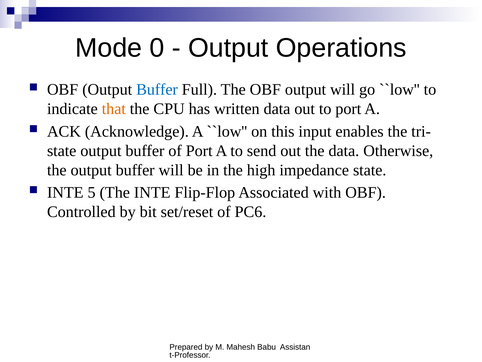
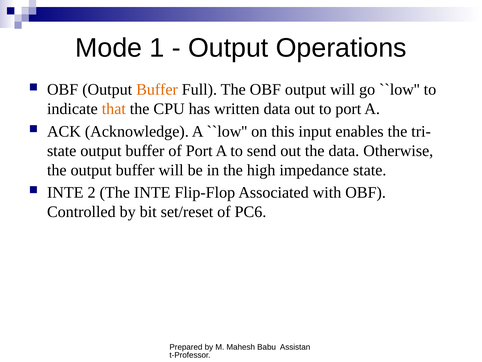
0: 0 -> 1
Buffer at (157, 90) colour: blue -> orange
5: 5 -> 2
